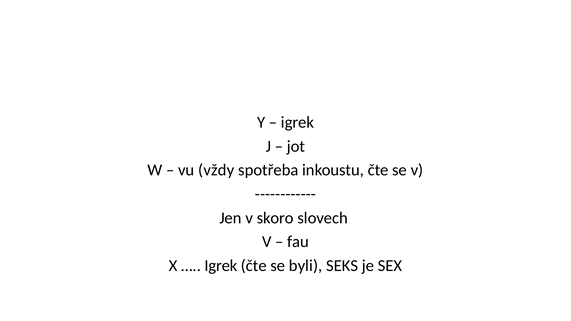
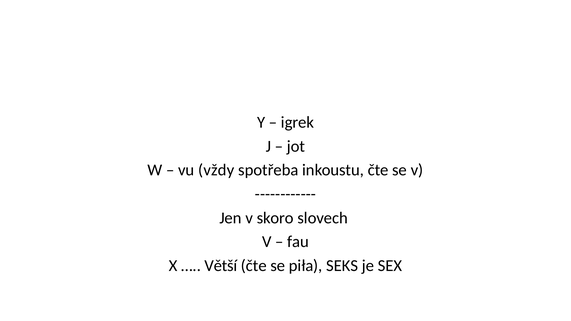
Igrek at (221, 266): Igrek -> Větší
byli: byli -> piła
